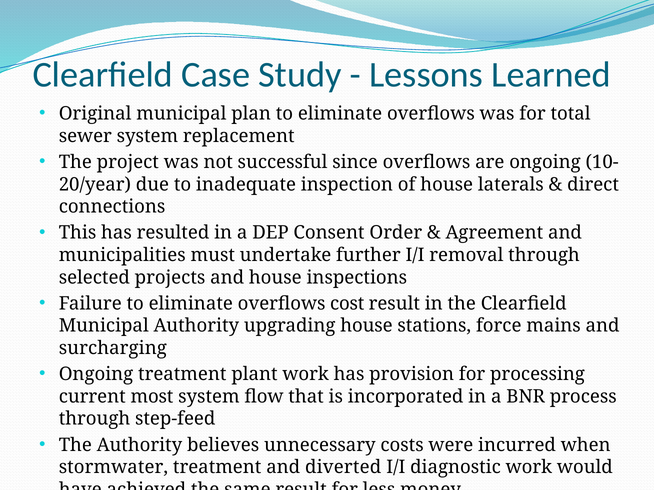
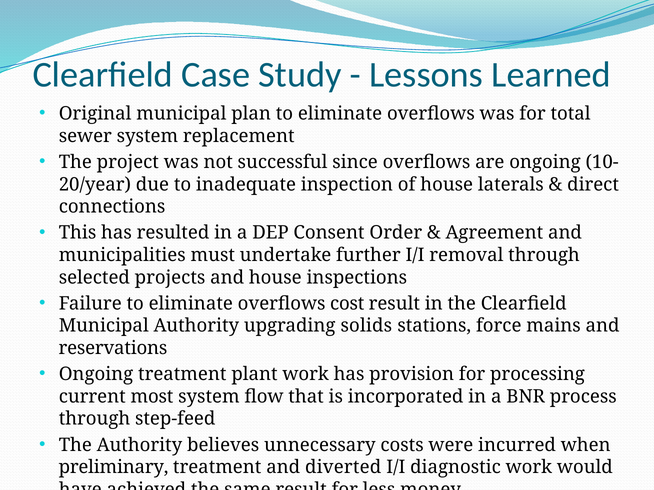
upgrading house: house -> solids
surcharging: surcharging -> reservations
stormwater: stormwater -> preliminary
